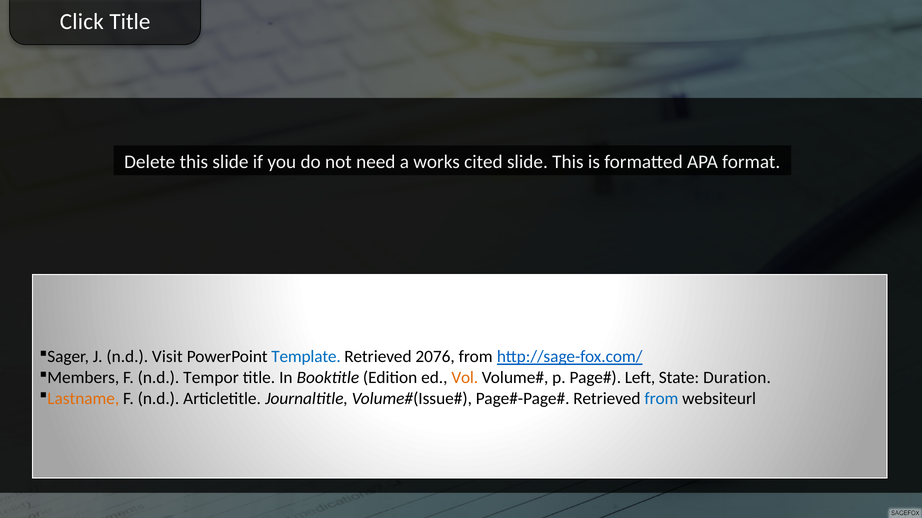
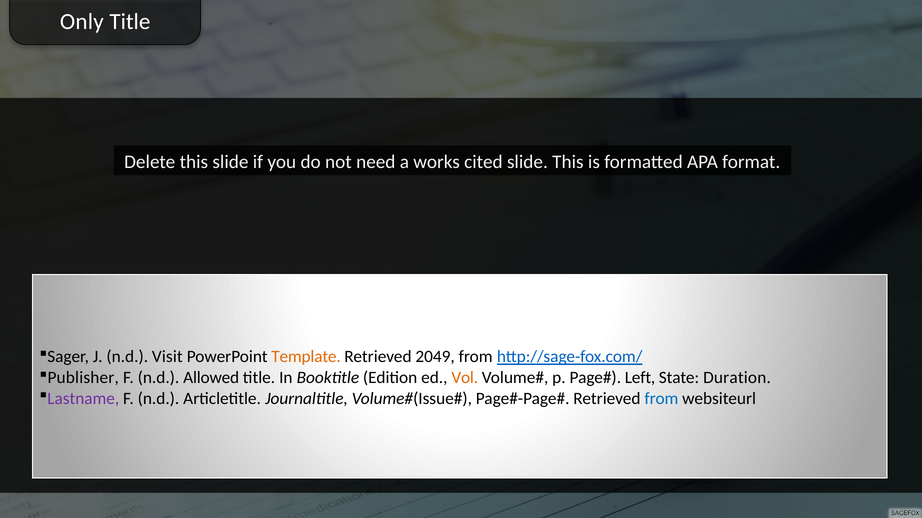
Click: Click -> Only
Template colour: blue -> orange
2076: 2076 -> 2049
Members: Members -> Publisher
Tempor: Tempor -> Allowed
Lastname colour: orange -> purple
